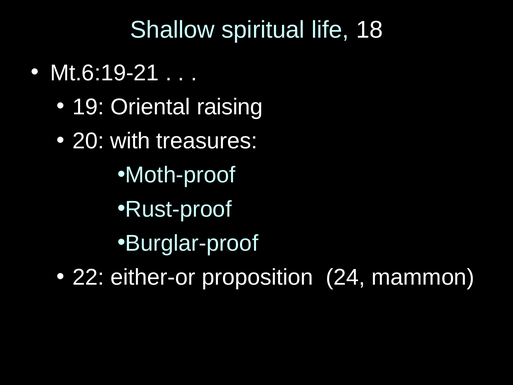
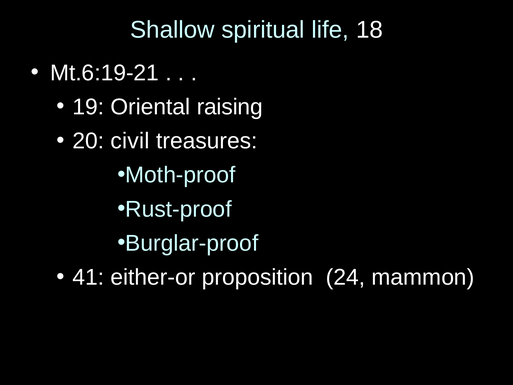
with: with -> civil
22: 22 -> 41
